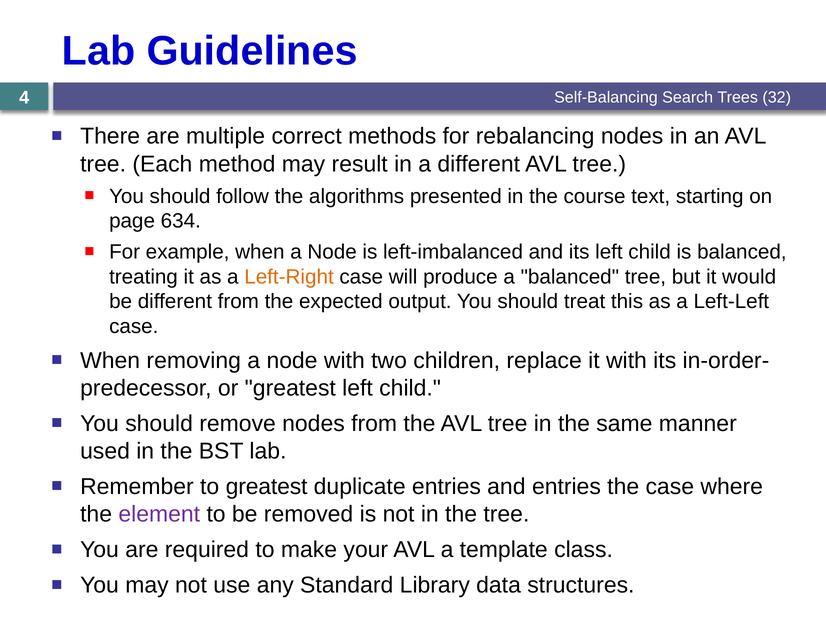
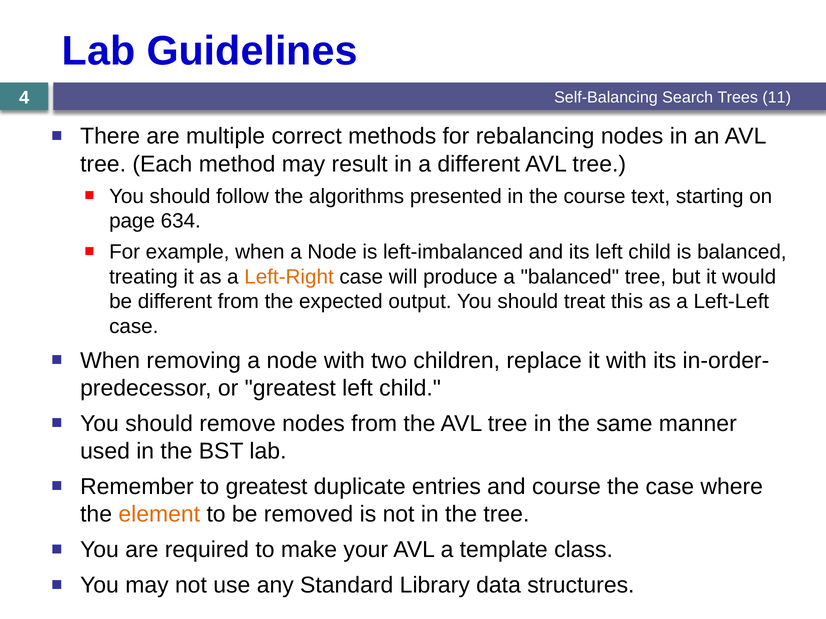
32: 32 -> 11
and entries: entries -> course
element colour: purple -> orange
